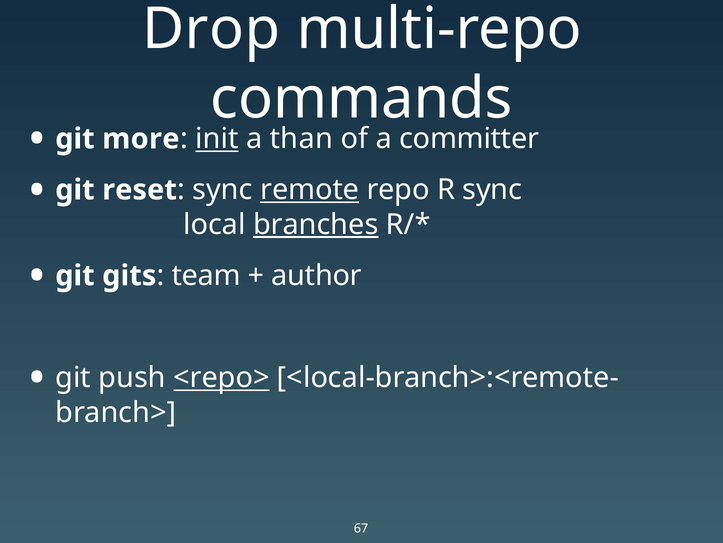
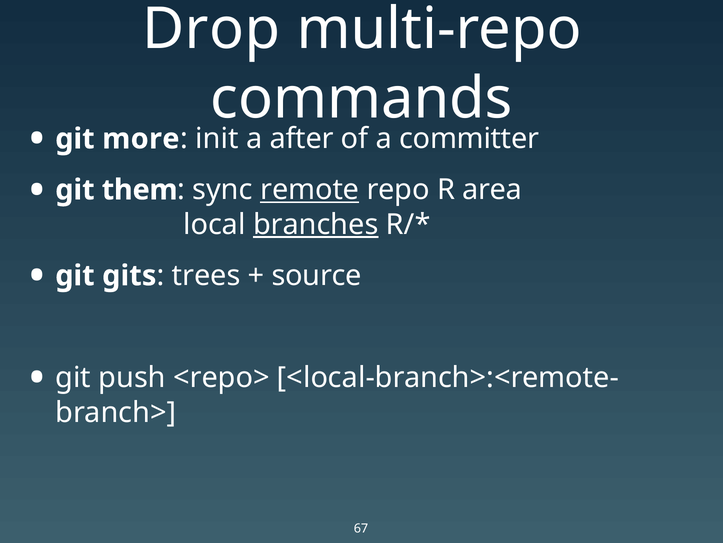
init underline: present -> none
than: than -> after
reset: reset -> them
R sync: sync -> area
team: team -> trees
author: author -> source
<repo> underline: present -> none
